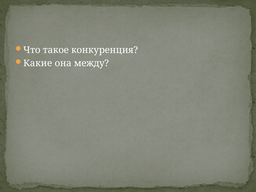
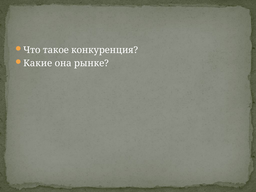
между: между -> рынке
